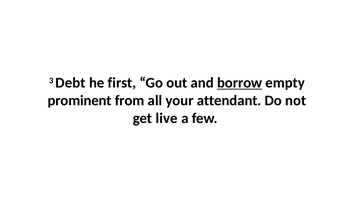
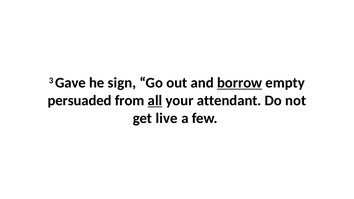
Debt: Debt -> Gave
first: first -> sign
prominent: prominent -> persuaded
all underline: none -> present
